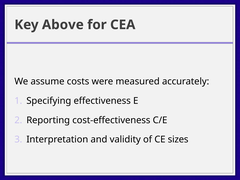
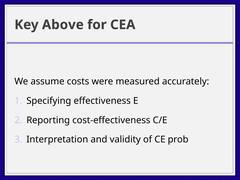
sizes: sizes -> prob
